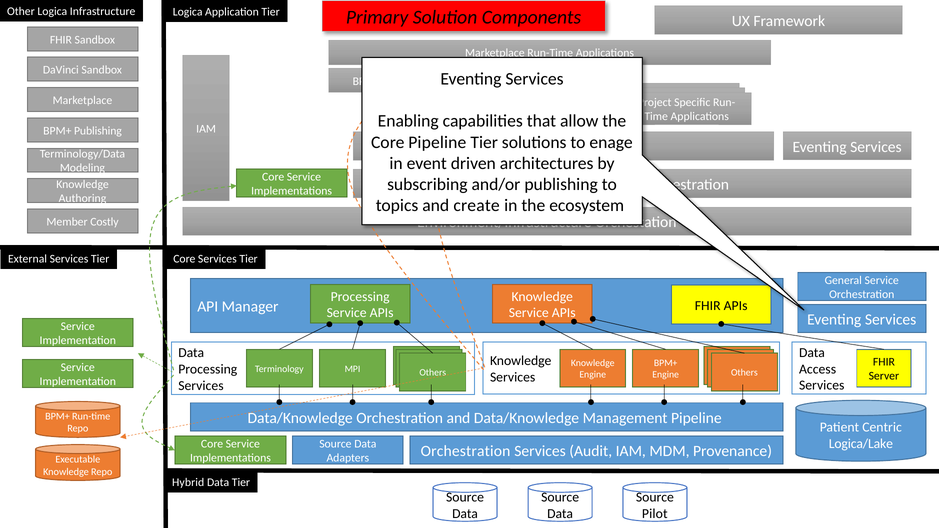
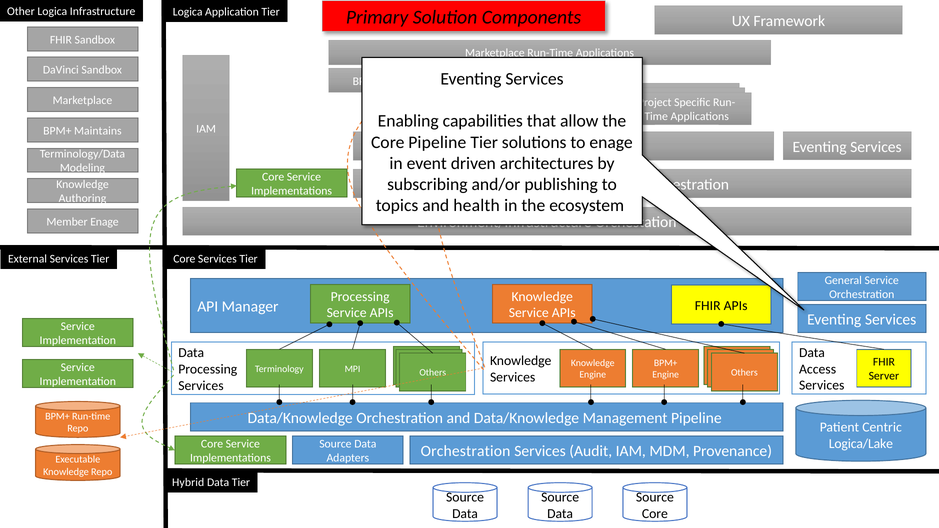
BPM+ Publishing: Publishing -> Maintains
create: create -> health
Member Costly: Costly -> Enage
Pilot at (655, 514): Pilot -> Core
